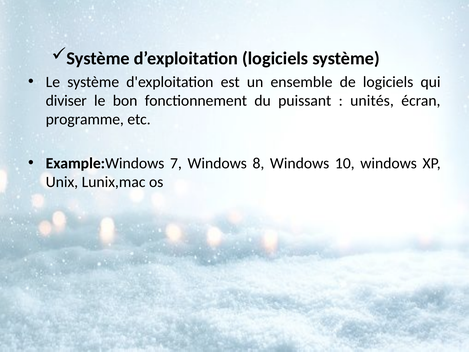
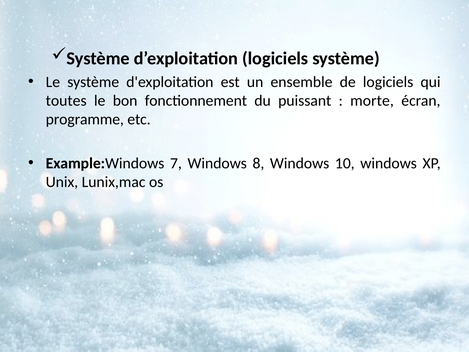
diviser: diviser -> toutes
unités: unités -> morte
